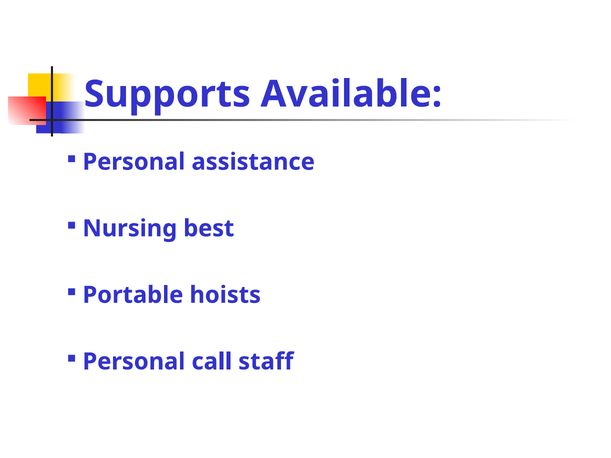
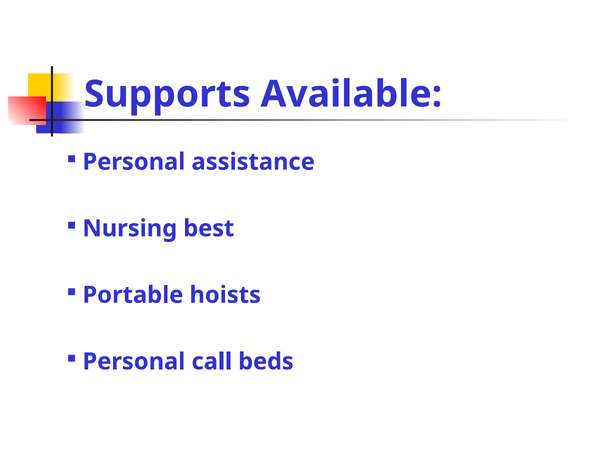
staff: staff -> beds
